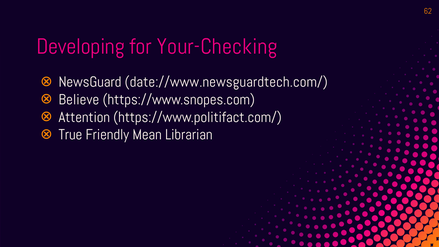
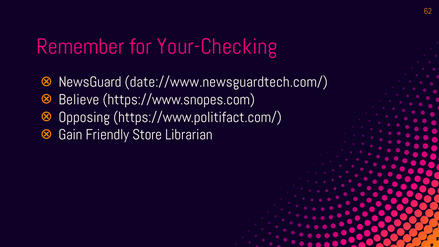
Developing: Developing -> Remember
Attention: Attention -> Opposing
True: True -> Gain
Mean: Mean -> Store
